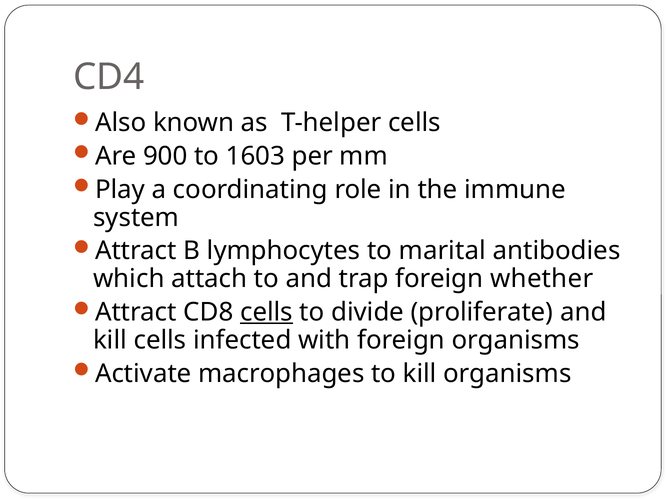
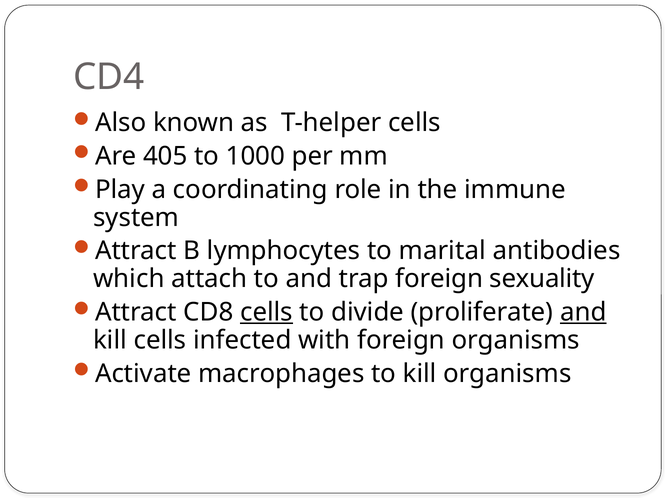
900: 900 -> 405
1603: 1603 -> 1000
whether: whether -> sexuality
and at (583, 312) underline: none -> present
